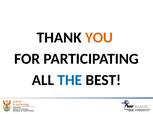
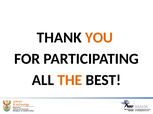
THE colour: blue -> orange
